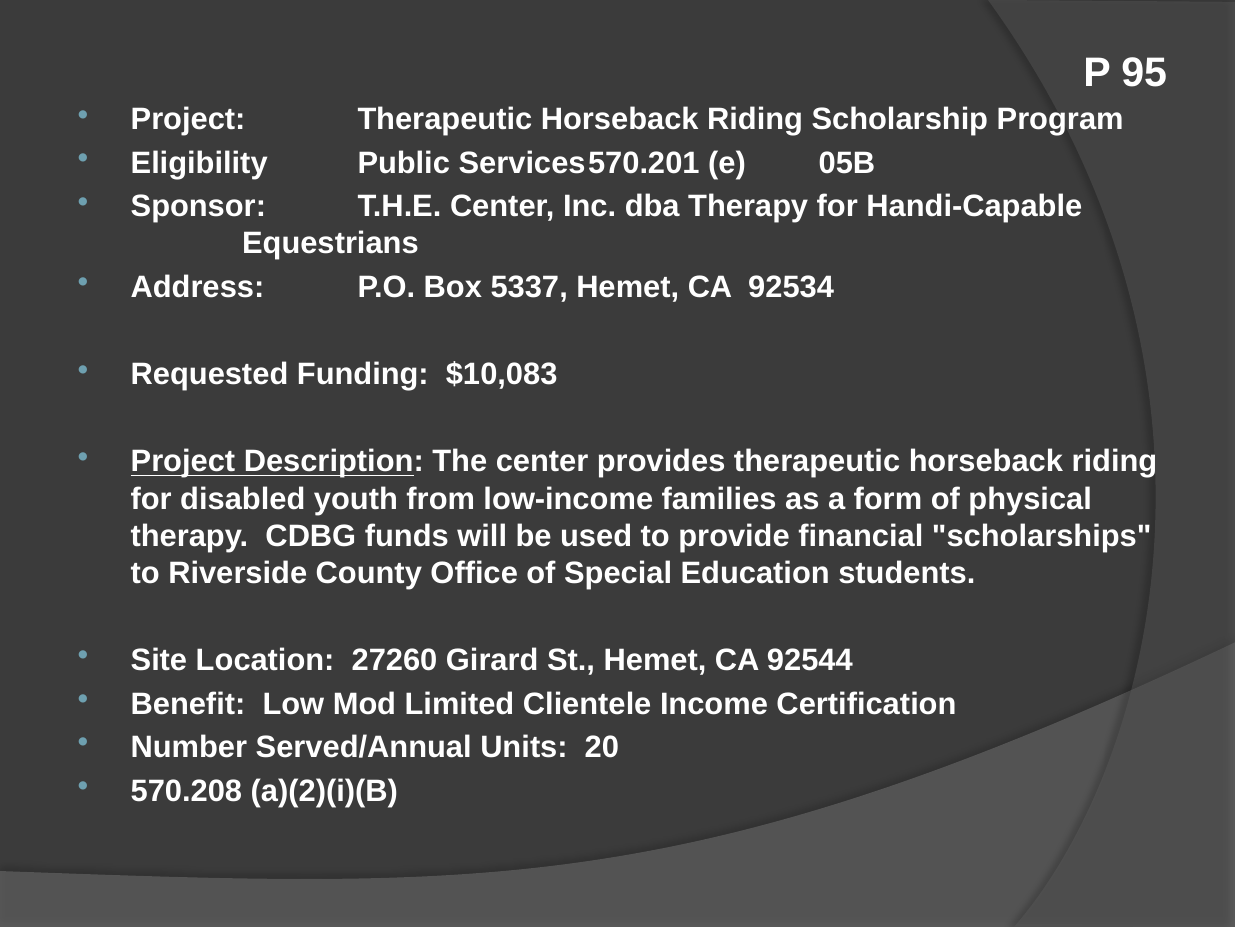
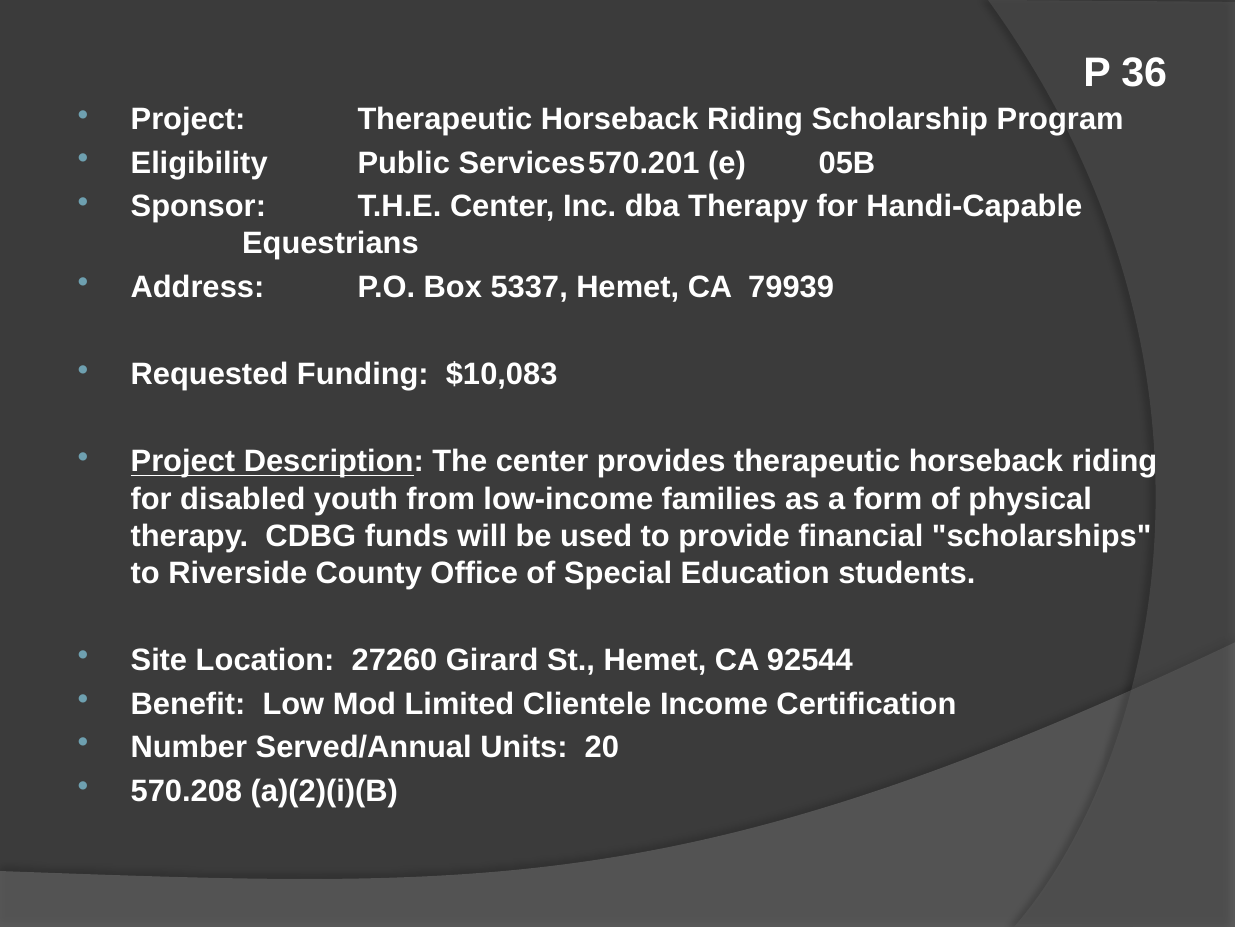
95: 95 -> 36
92534: 92534 -> 79939
